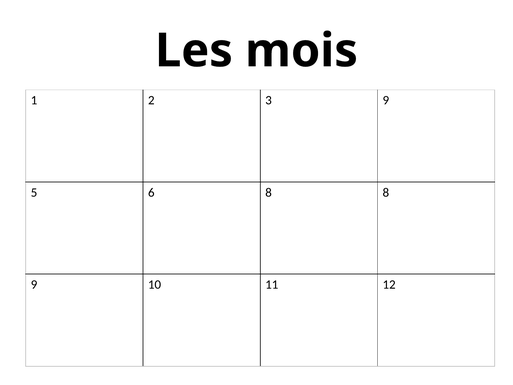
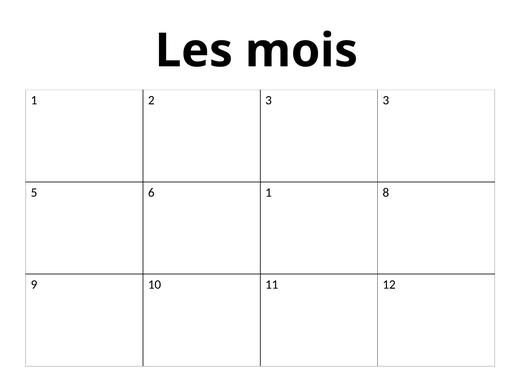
3 9: 9 -> 3
6 8: 8 -> 1
